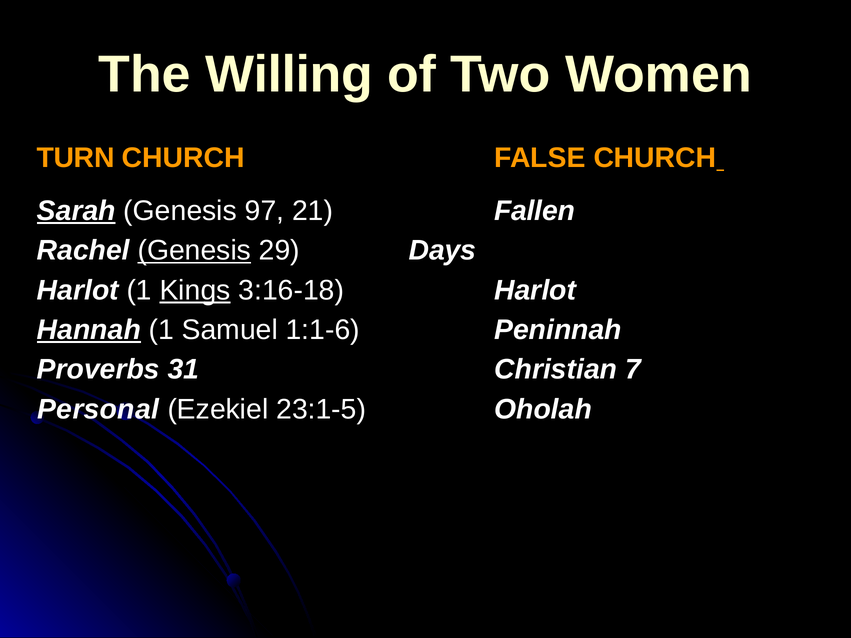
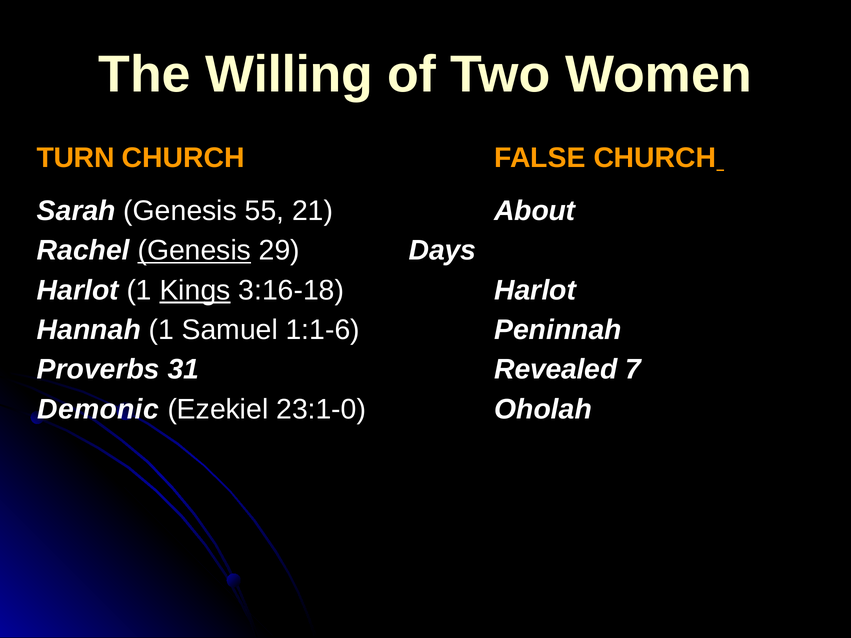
Sarah underline: present -> none
97: 97 -> 55
Fallen: Fallen -> About
Hannah underline: present -> none
Christian: Christian -> Revealed
Personal: Personal -> Demonic
23:1-5: 23:1-5 -> 23:1-0
